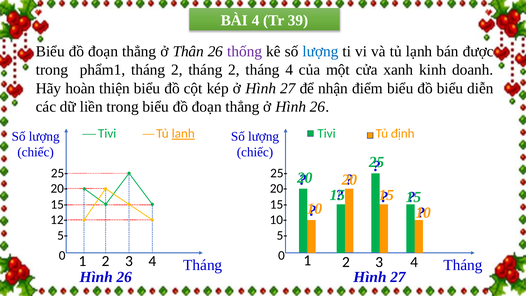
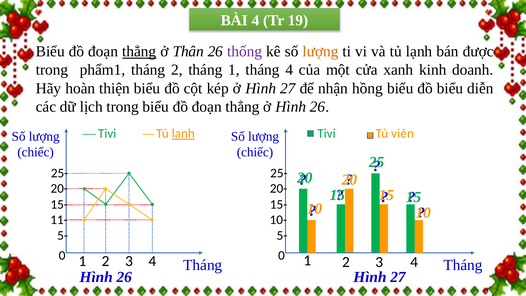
39: 39 -> 19
thẳng at (139, 51) underline: none -> present
lượng at (321, 51) colour: blue -> orange
2 tháng 2: 2 -> 1
điểm: điểm -> hồng
liền: liền -> lịch
định: định -> viên
12-: 12- -> 11-
